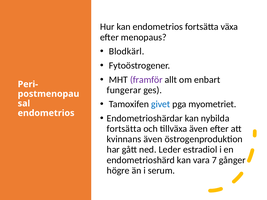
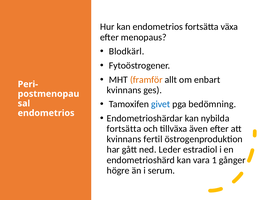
framför colour: purple -> orange
fungerar at (124, 90): fungerar -> kvinnans
myometriet: myometriet -> bedömning
kvinnans även: även -> fertil
7: 7 -> 1
